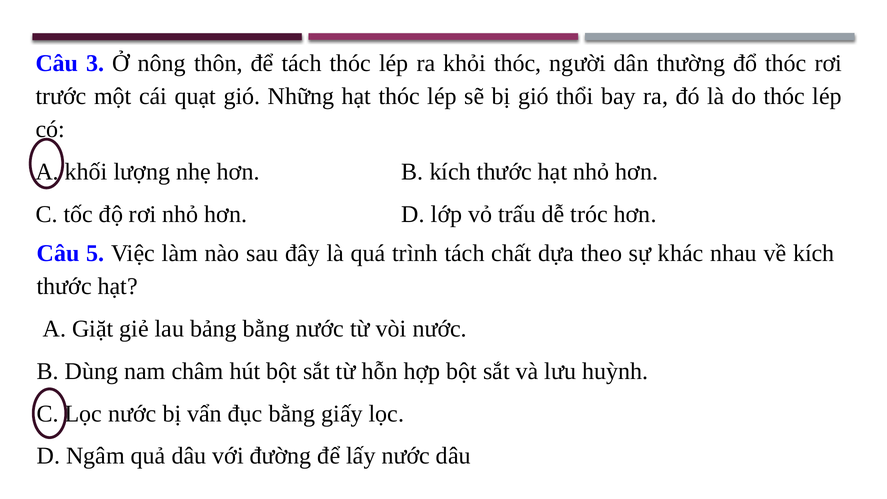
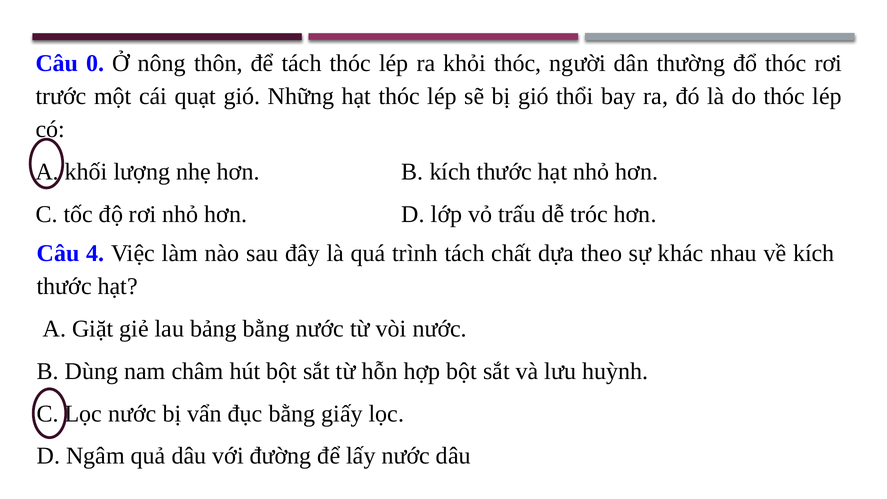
3: 3 -> 0
5: 5 -> 4
